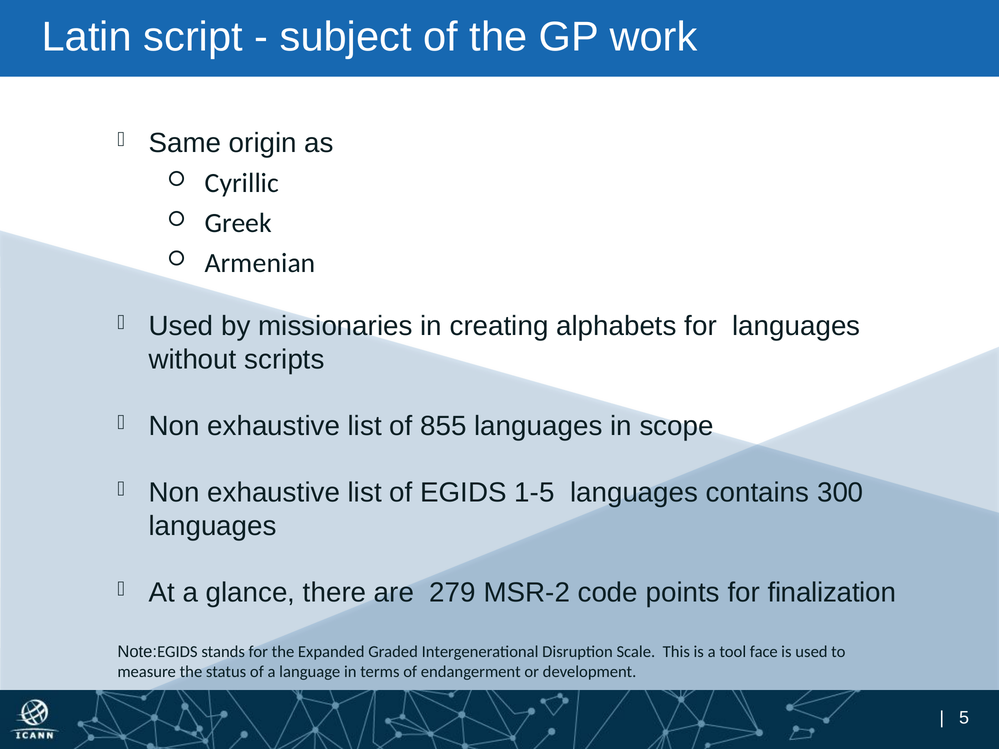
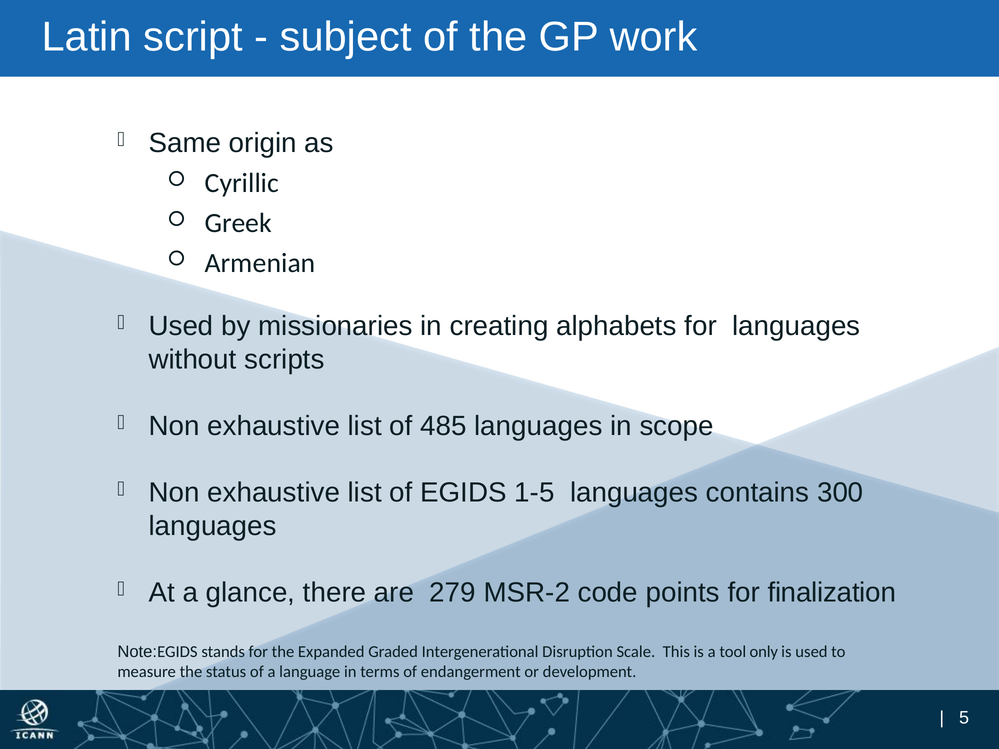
855: 855 -> 485
face: face -> only
